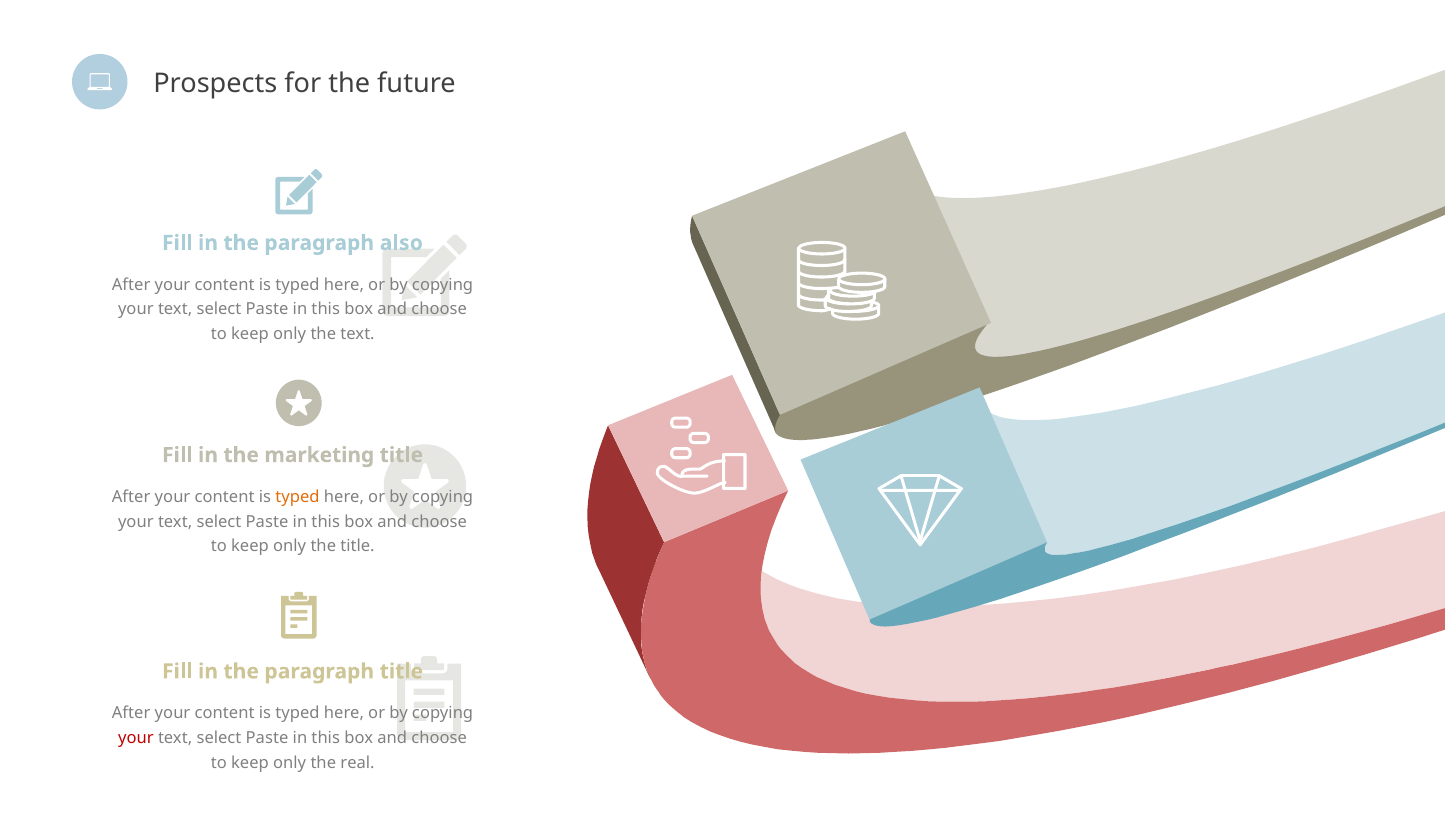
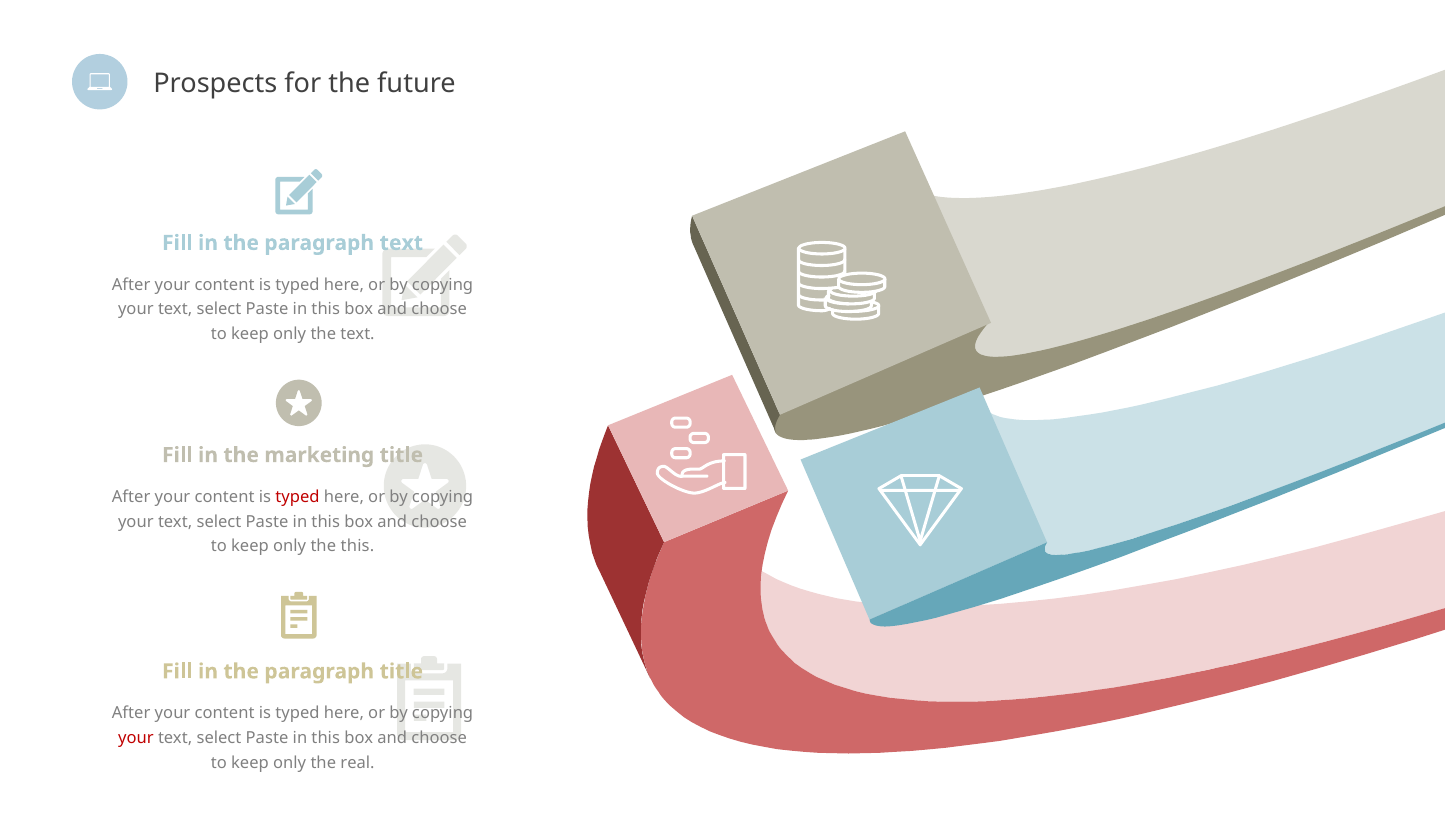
paragraph also: also -> text
typed at (297, 497) colour: orange -> red
the title: title -> this
